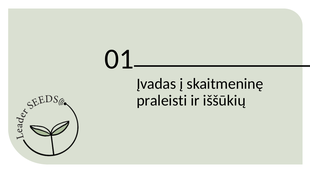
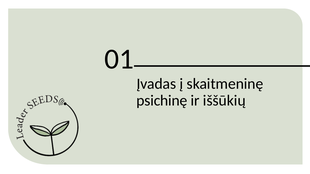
praleisti: praleisti -> psichinę
